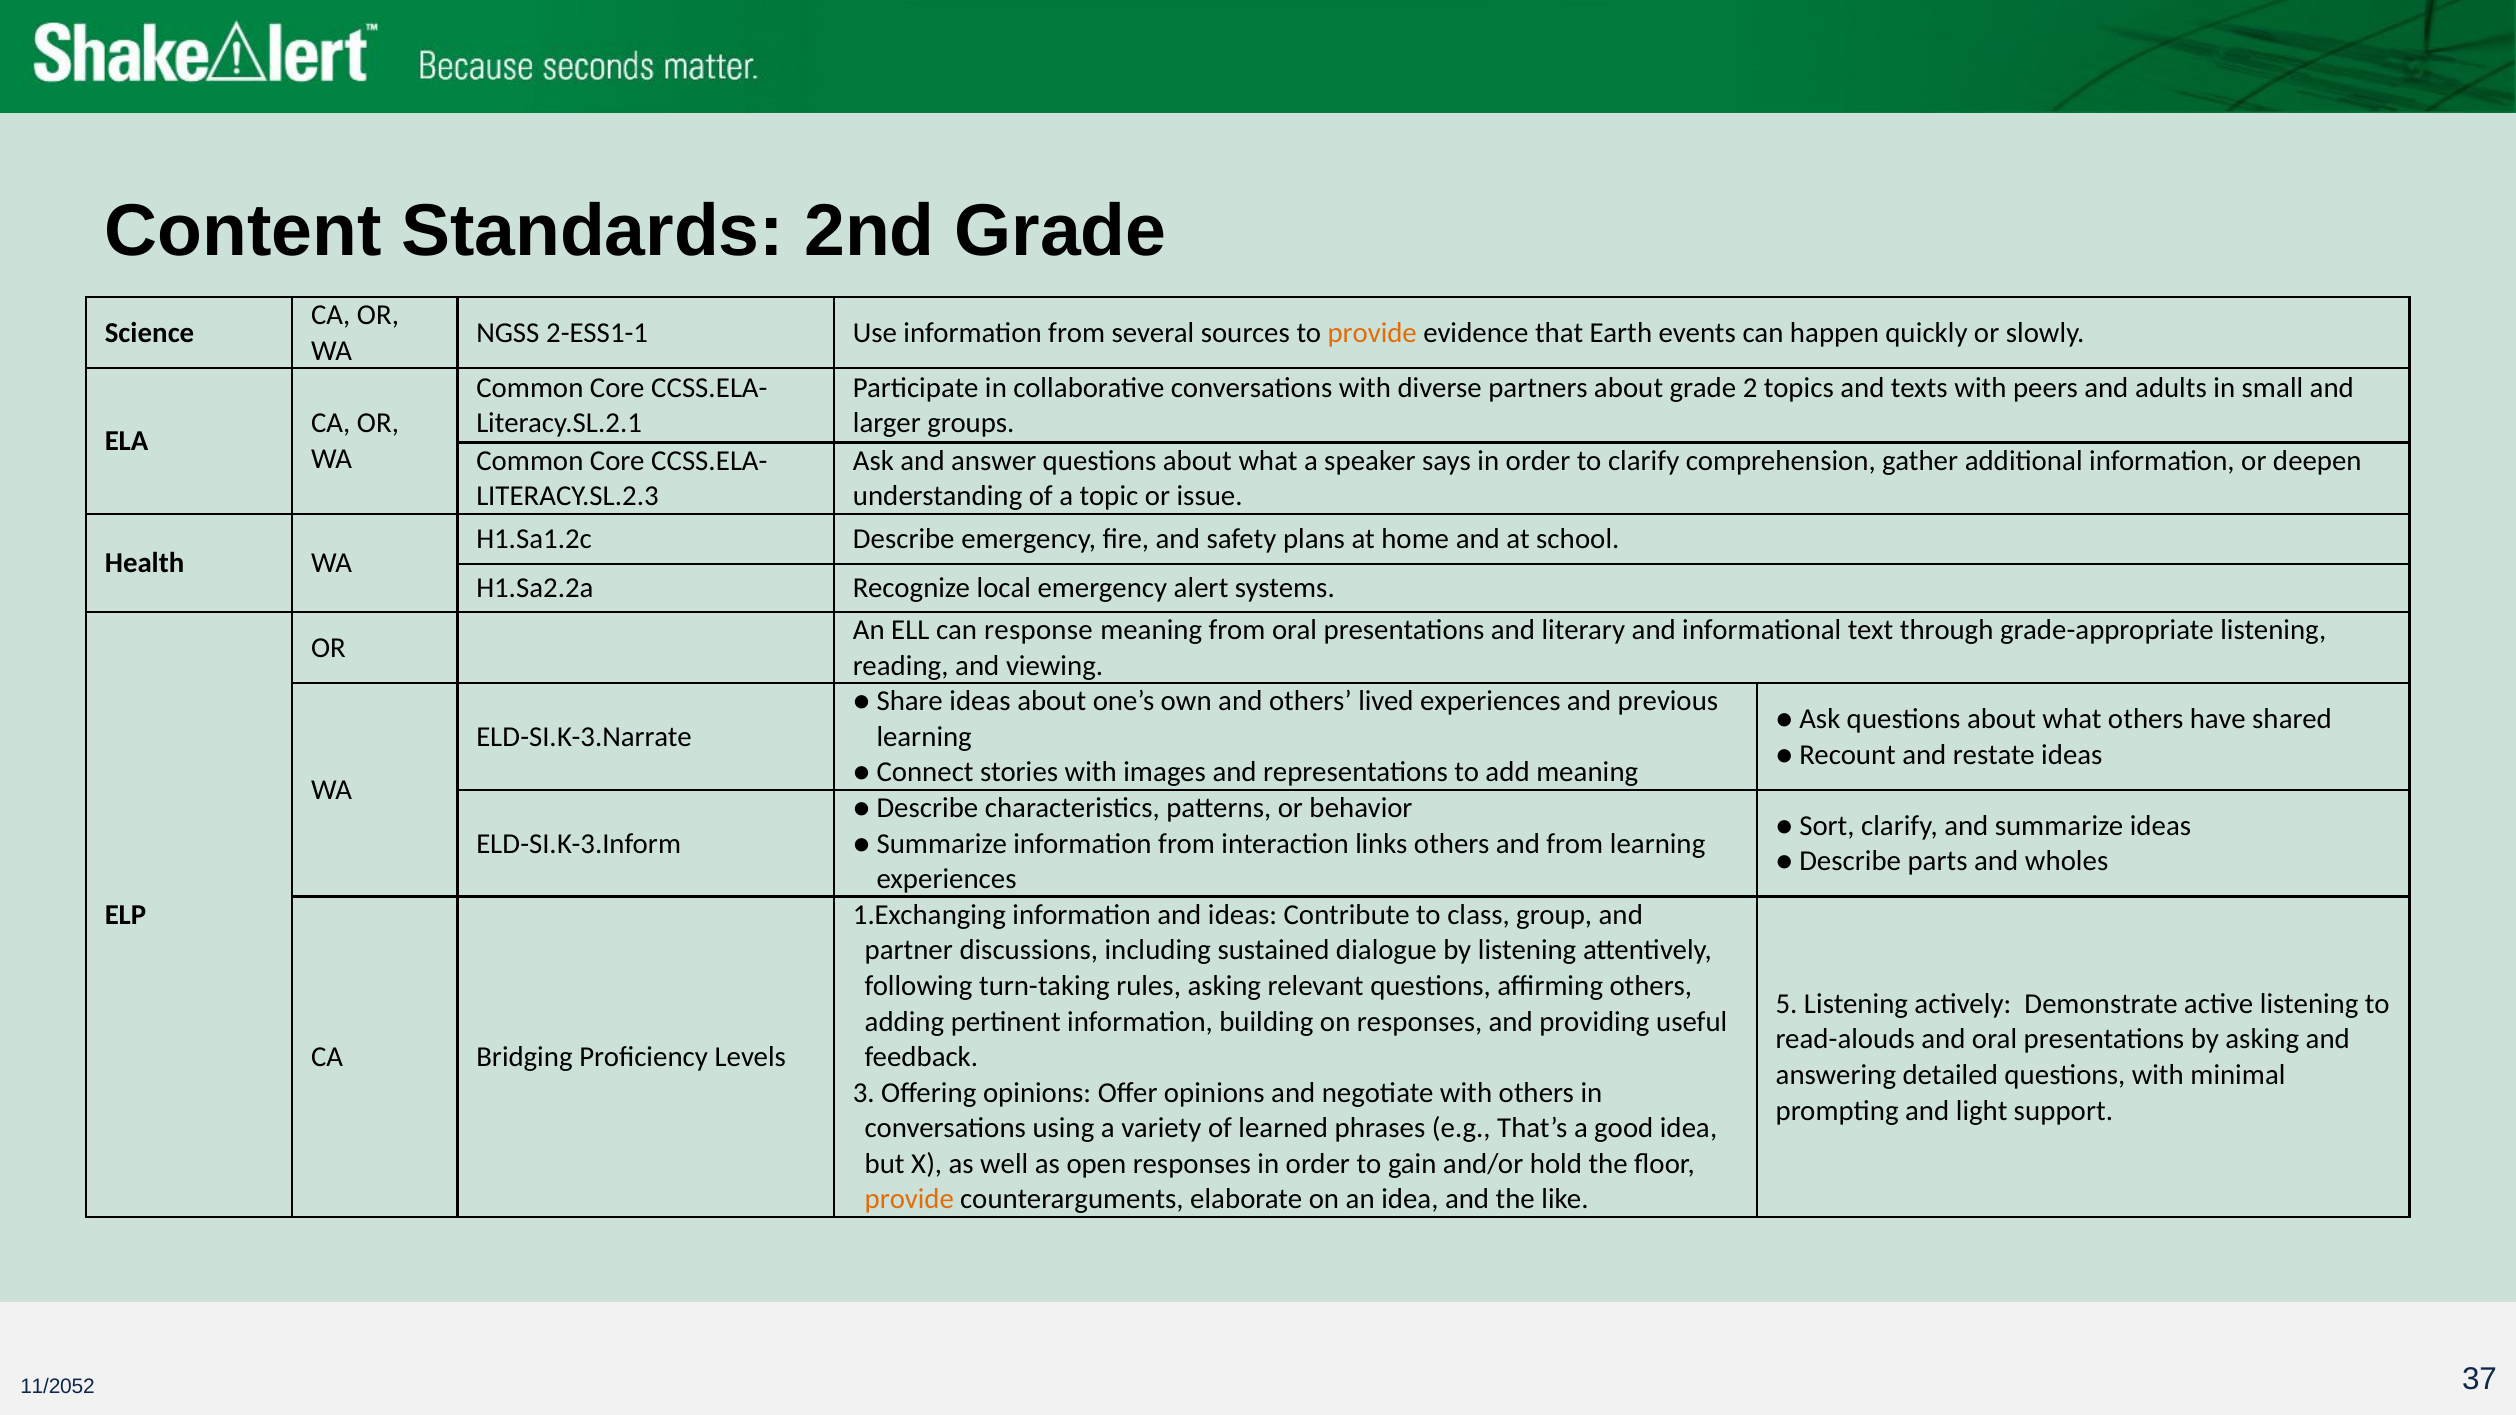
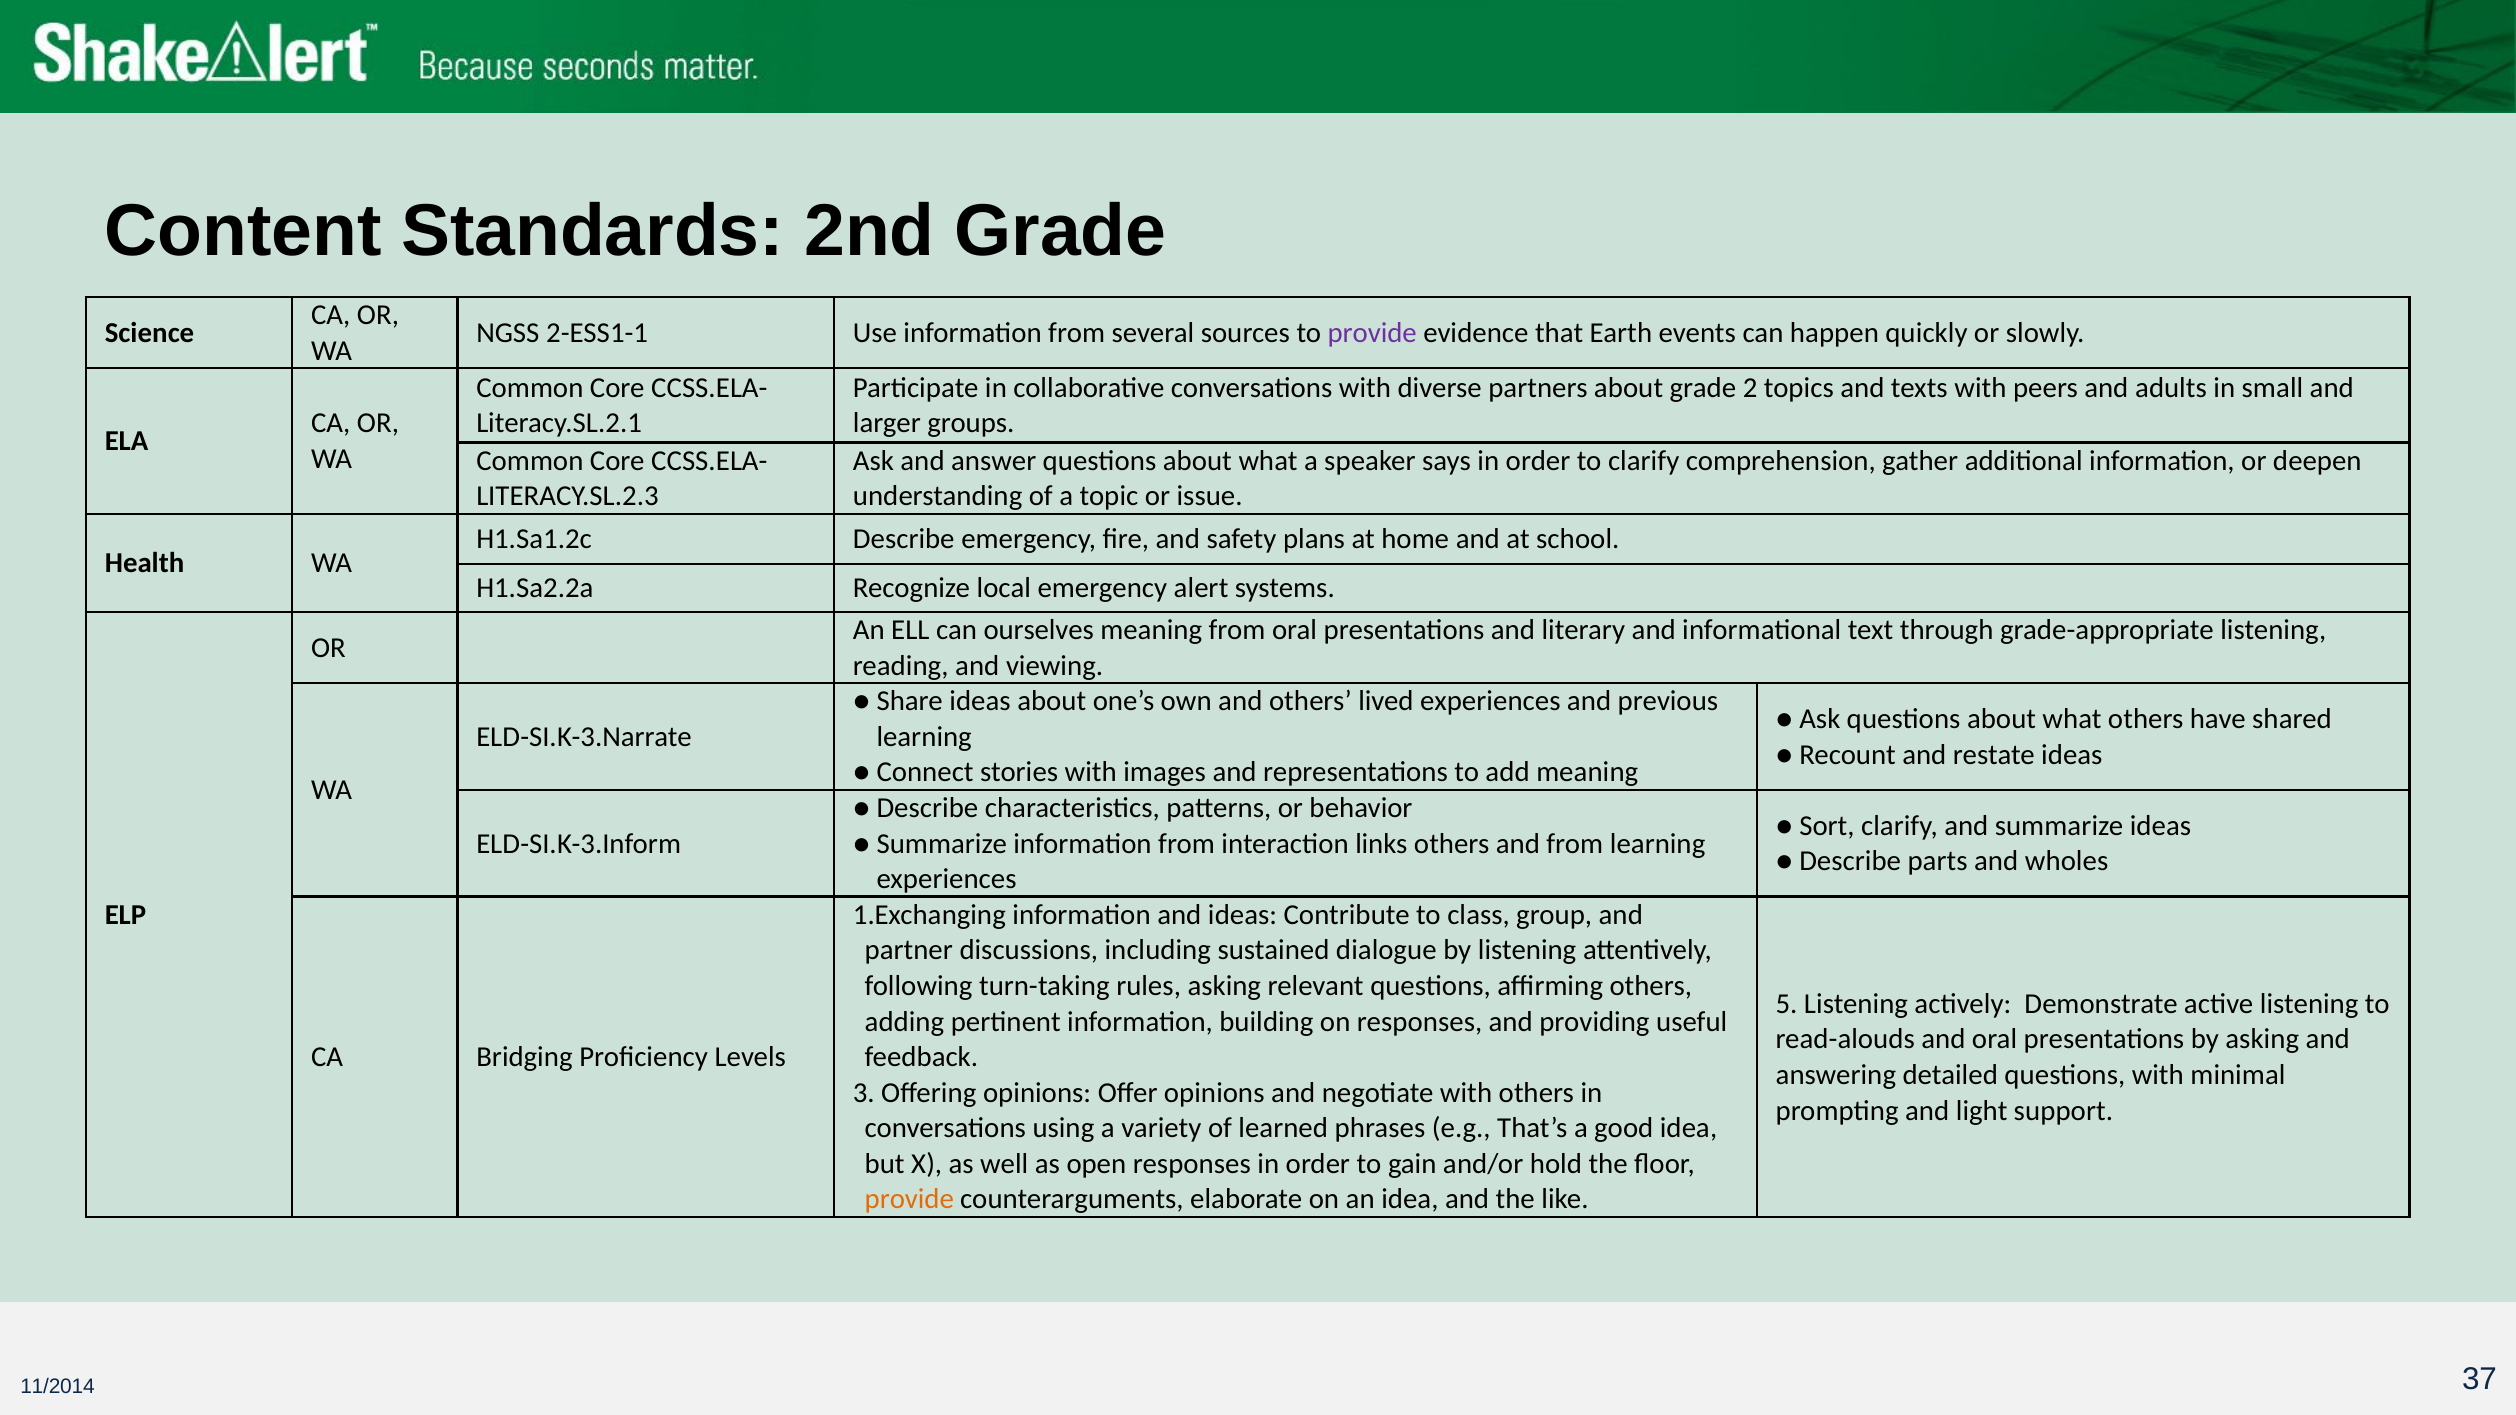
provide at (1372, 333) colour: orange -> purple
response: response -> ourselves
11/2052: 11/2052 -> 11/2014
